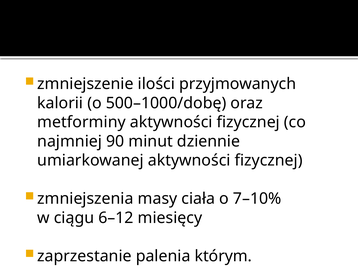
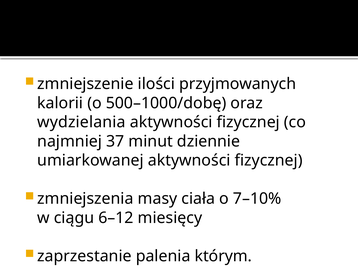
metforminy: metforminy -> wydzielania
90: 90 -> 37
